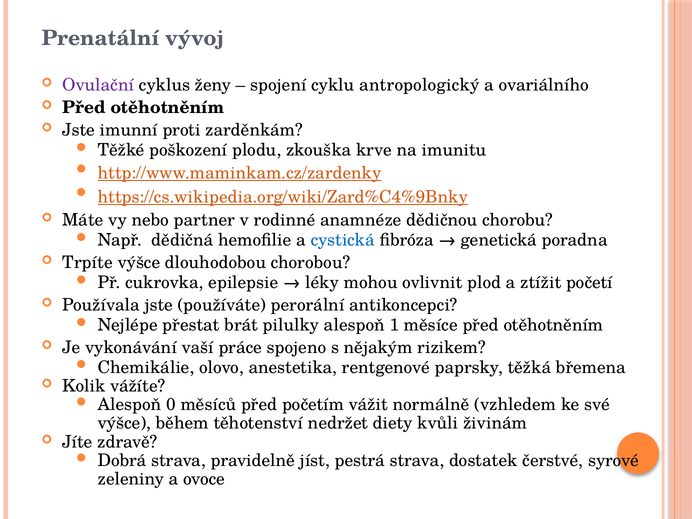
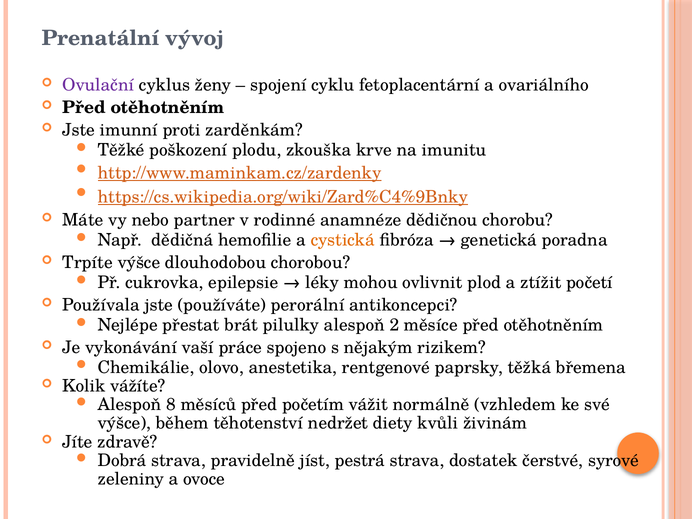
antropologický: antropologický -> fetoplacentární
cystická colour: blue -> orange
1: 1 -> 2
0: 0 -> 8
